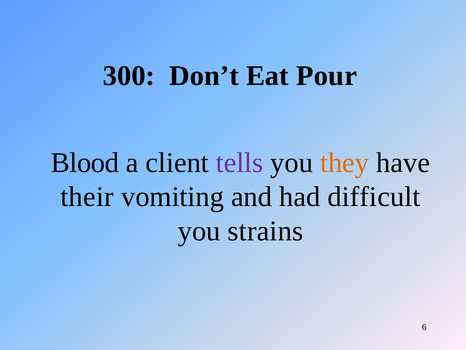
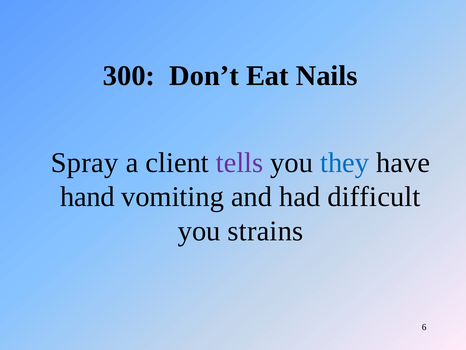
Pour: Pour -> Nails
Blood: Blood -> Spray
they colour: orange -> blue
their: their -> hand
